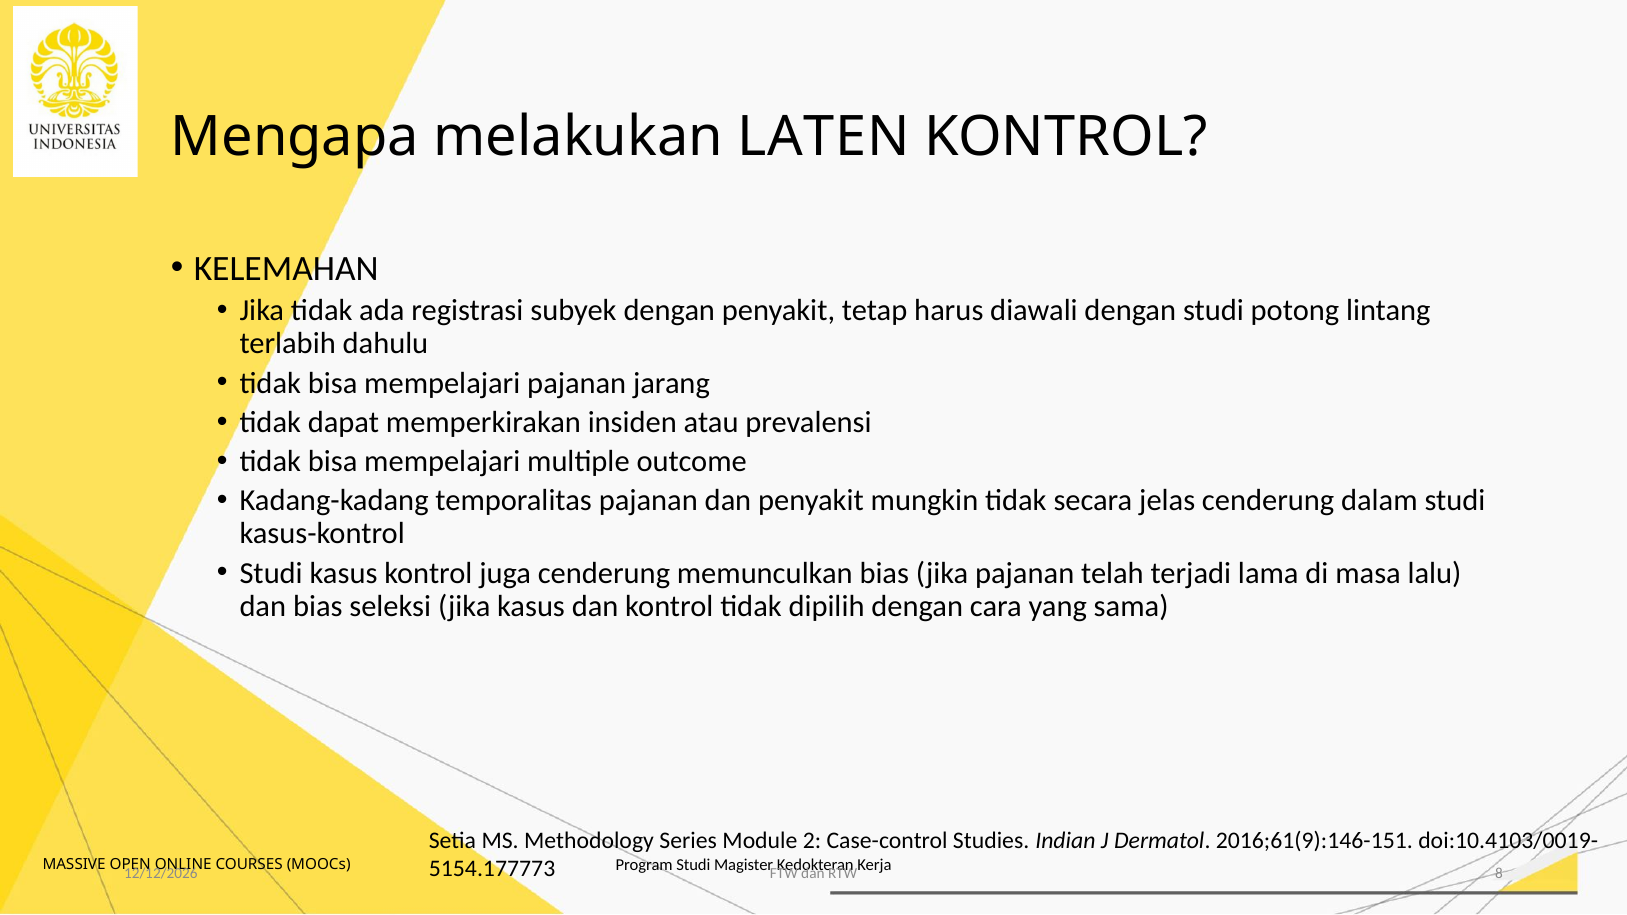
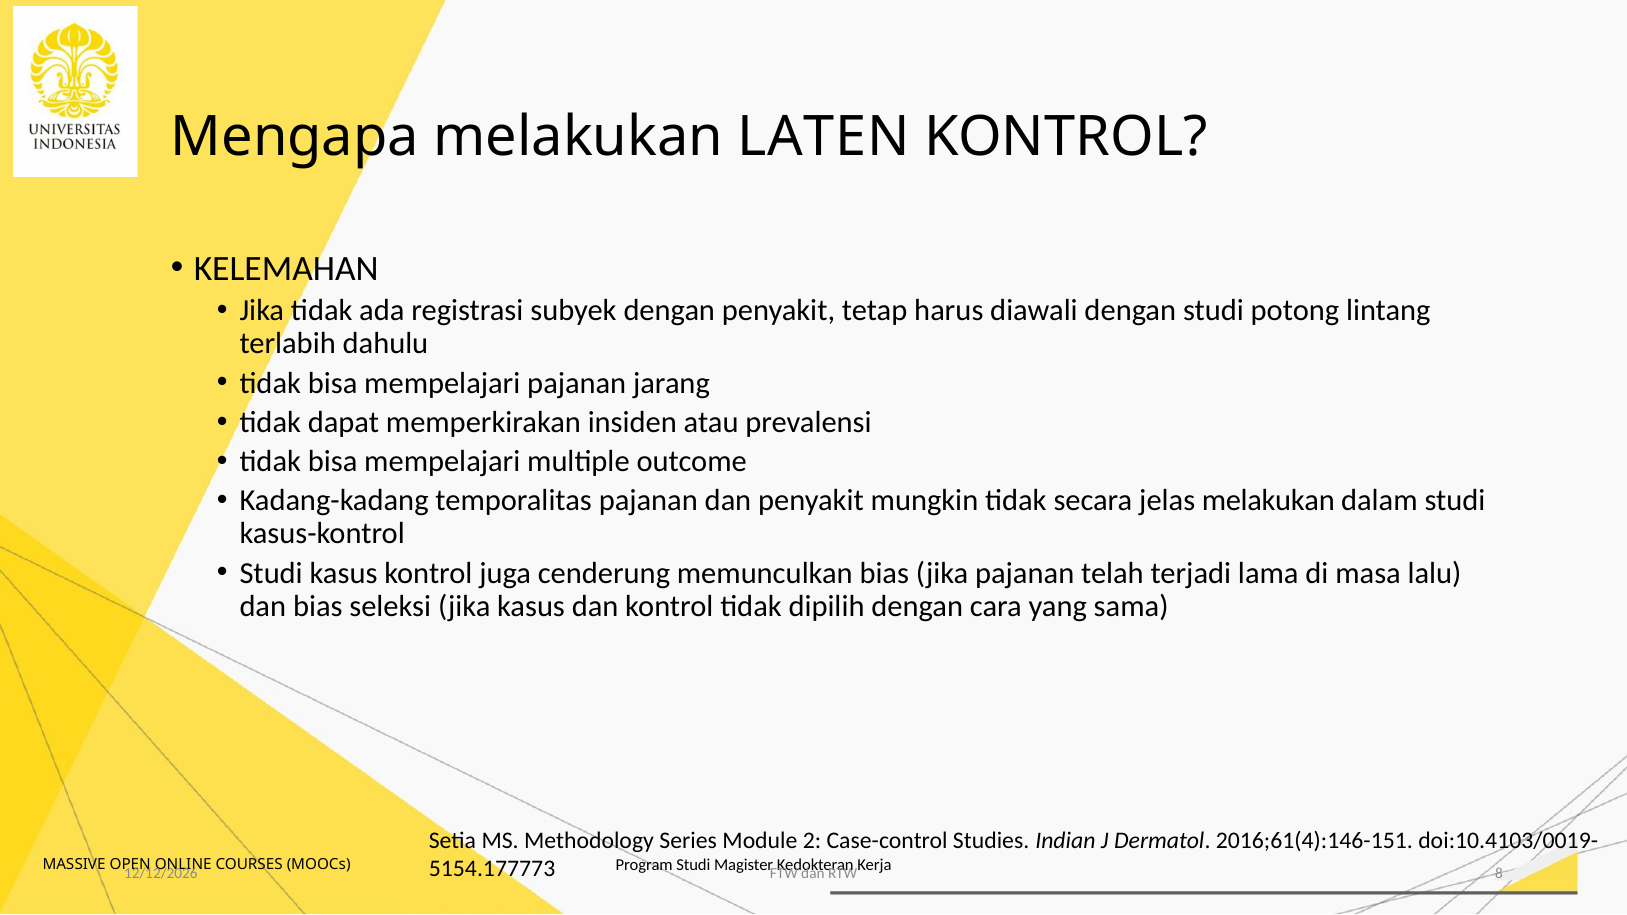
jelas cenderung: cenderung -> melakukan
2016;61(9):146-151: 2016;61(9):146-151 -> 2016;61(4):146-151
